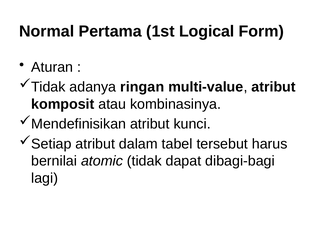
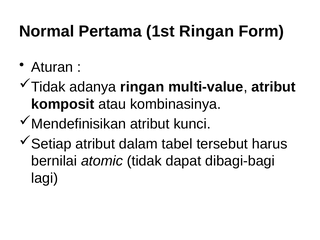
1st Logical: Logical -> Ringan
